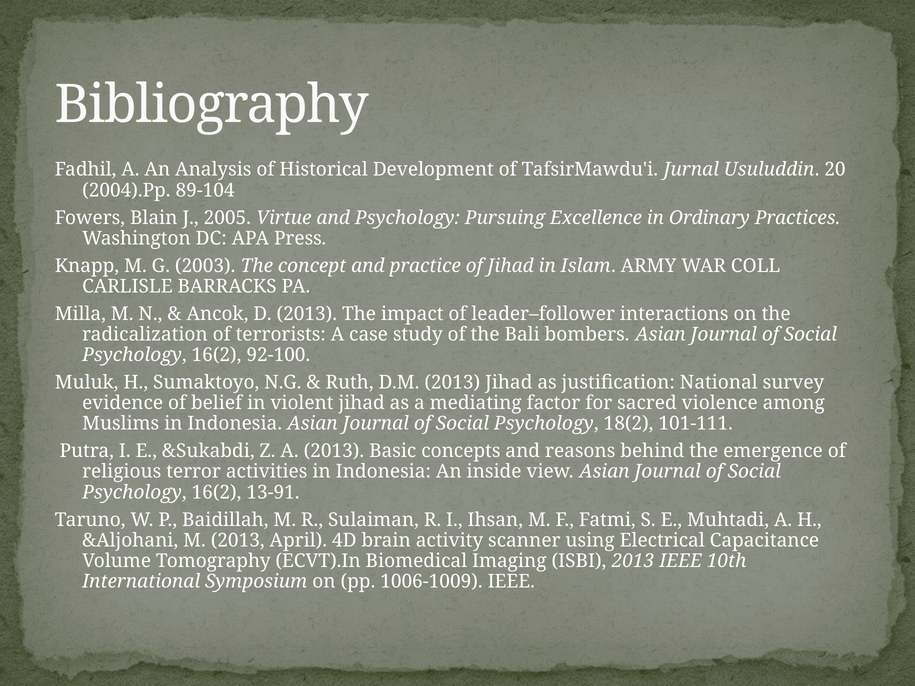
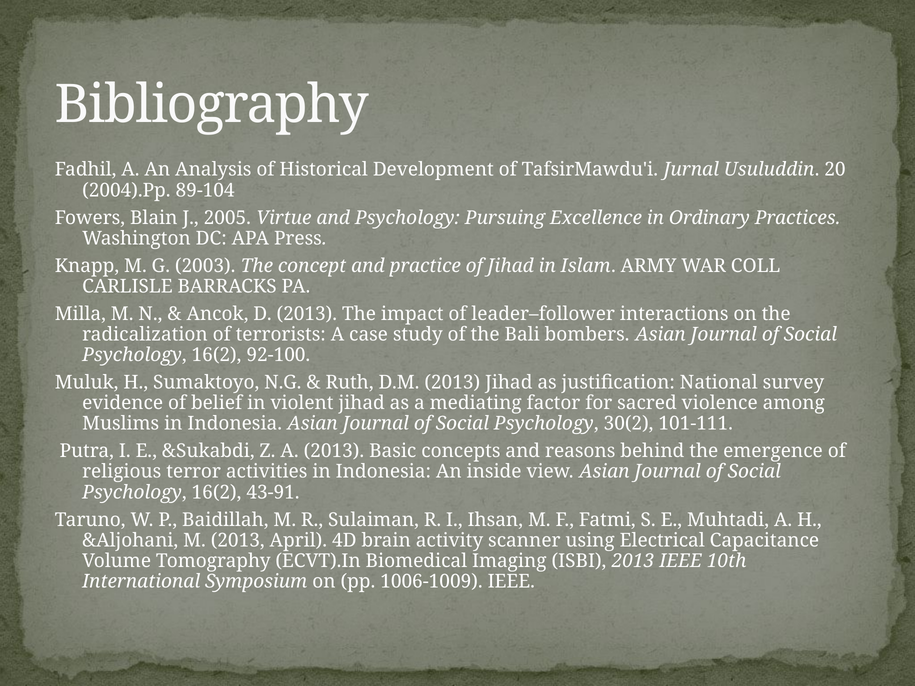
18(2: 18(2 -> 30(2
13-91: 13-91 -> 43-91
